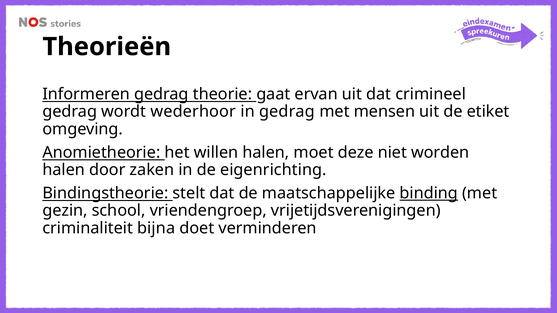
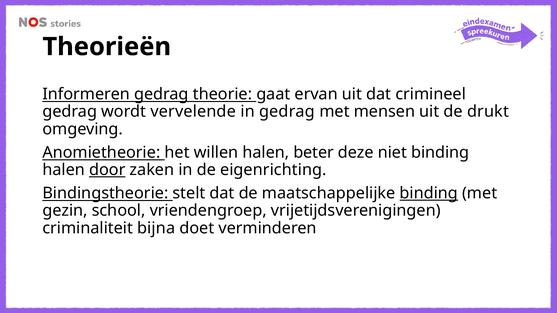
wederhoor: wederhoor -> vervelende
etiket: etiket -> drukt
moet: moet -> beter
niet worden: worden -> binding
door underline: none -> present
